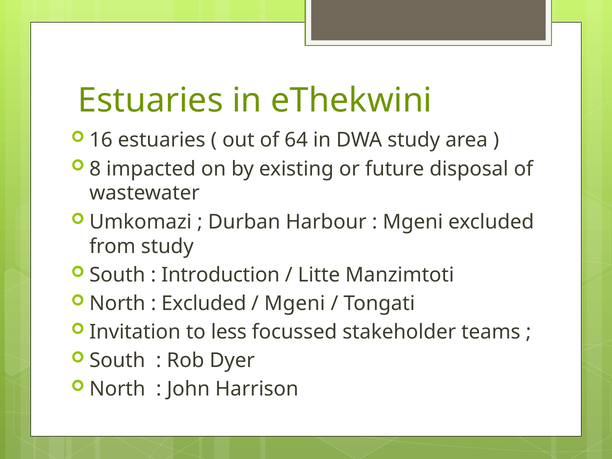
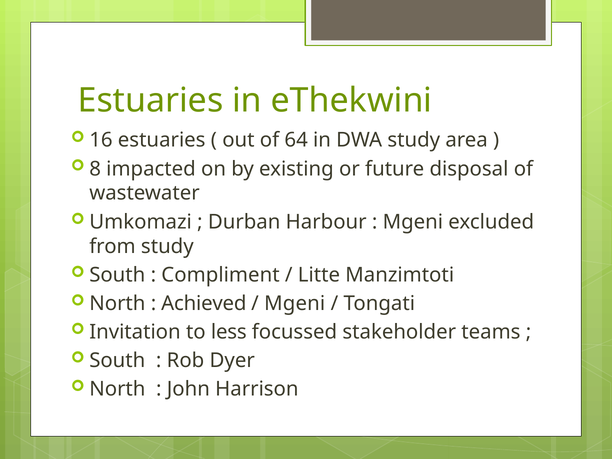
Introduction: Introduction -> Compliment
Excluded at (204, 303): Excluded -> Achieved
